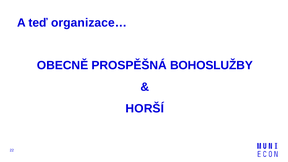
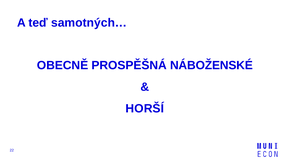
organizace…: organizace… -> samotných…
BOHOSLUŽBY: BOHOSLUŽBY -> NÁBOŽENSKÉ
